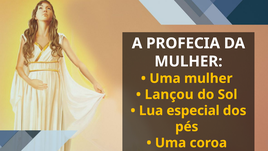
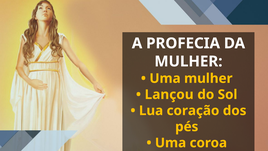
especial: especial -> coração
